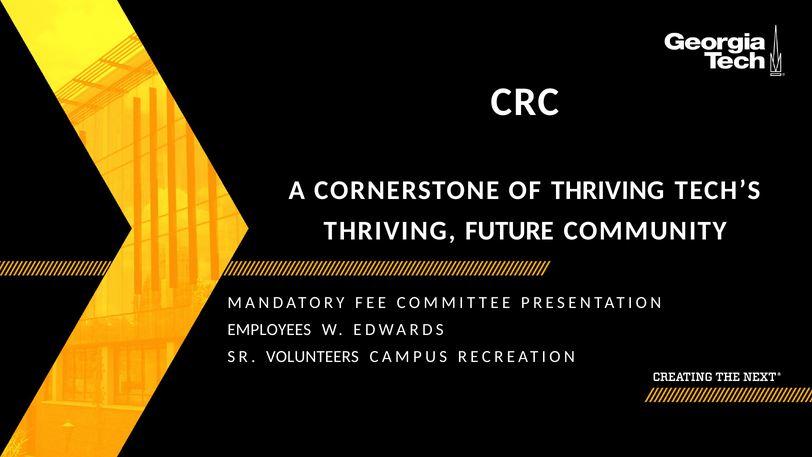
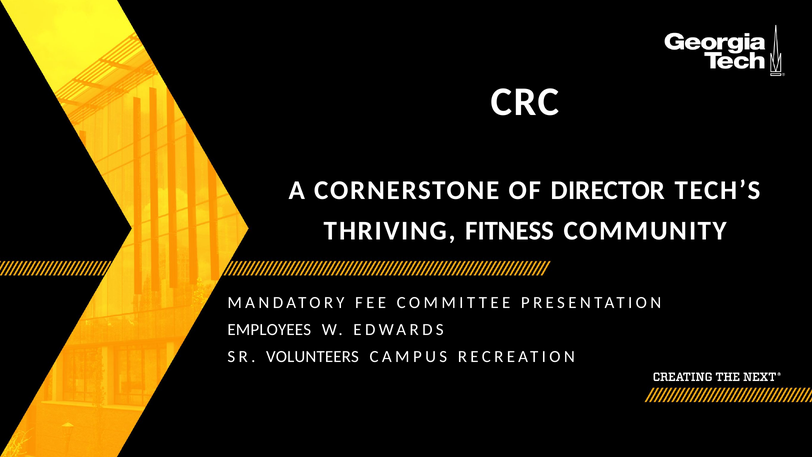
OF THRIVING: THRIVING -> DIRECTOR
FUTURE: FUTURE -> FITNESS
